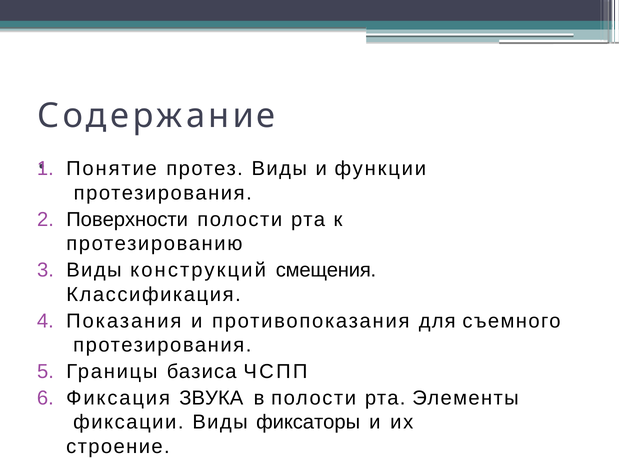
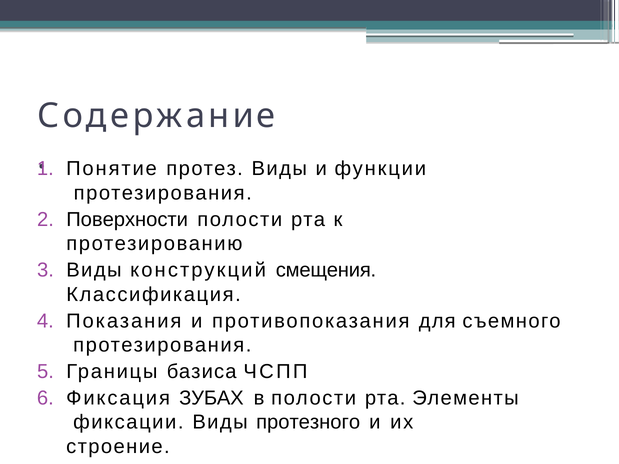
ЗВУКА: ЗВУКА -> ЗУБАХ
фиксаторы: фиксаторы -> протезного
